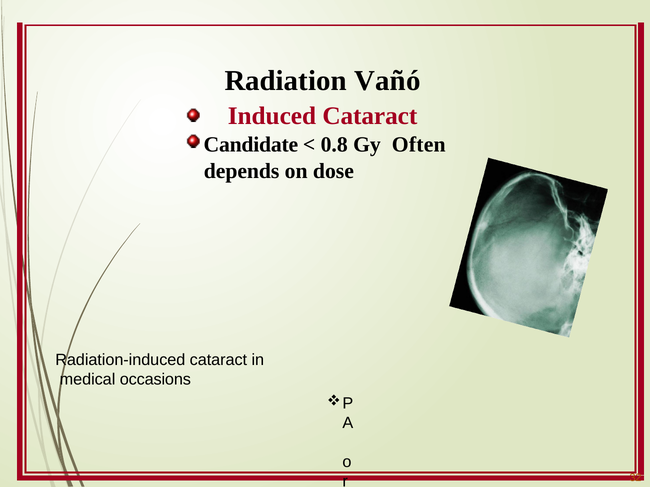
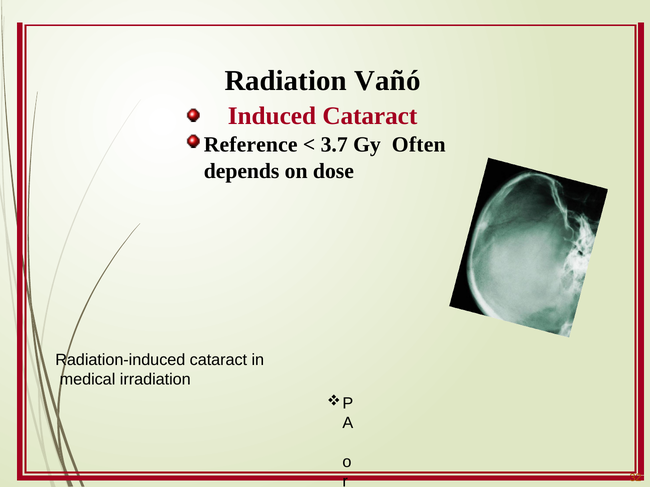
Candidate: Candidate -> Reference
0.8: 0.8 -> 3.7
occasions: occasions -> irradiation
